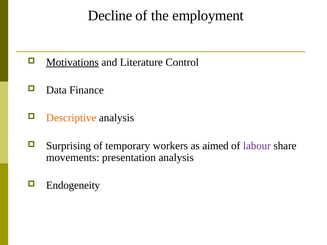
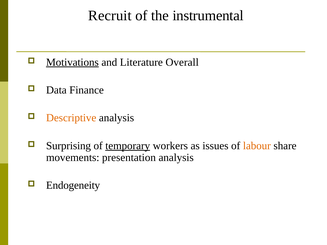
Decline: Decline -> Recruit
employment: employment -> instrumental
Control: Control -> Overall
temporary underline: none -> present
aimed: aimed -> issues
labour colour: purple -> orange
